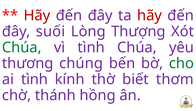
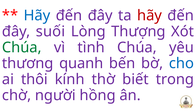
Hãy at (37, 15) colour: red -> blue
chúng: chúng -> quanh
cho colour: green -> blue
ai tình: tình -> thôi
thơm: thơm -> trong
thánh: thánh -> người
